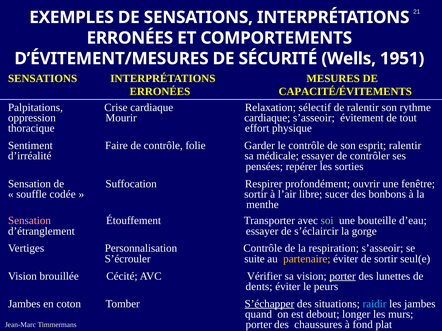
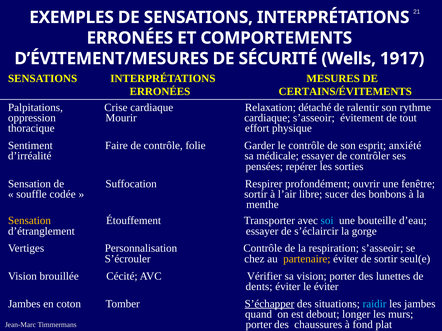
1951: 1951 -> 1917
CAPACITÉ/ÉVITEMENTS: CAPACITÉ/ÉVITEMENTS -> CERTAINS/ÉVITEMENTS
sélectif: sélectif -> détaché
esprit ralentir: ralentir -> anxiété
Sensation at (29, 221) colour: pink -> yellow
soi colour: light green -> light blue
suite: suite -> chez
porter at (343, 276) underline: present -> none
le peurs: peurs -> éviter
